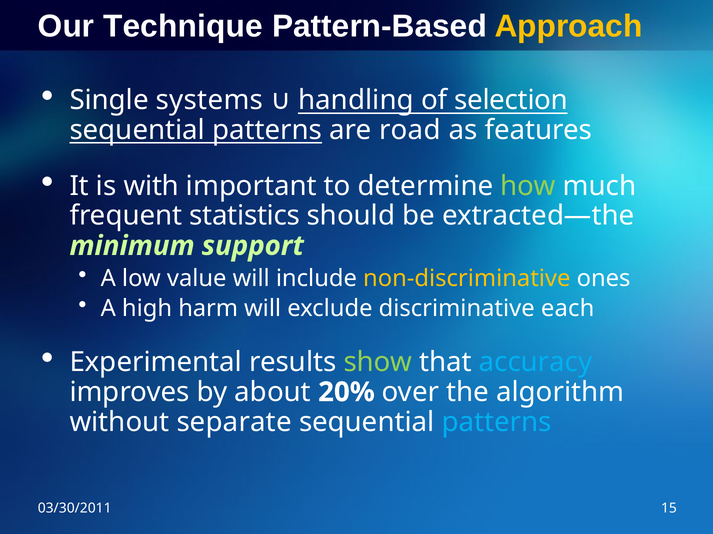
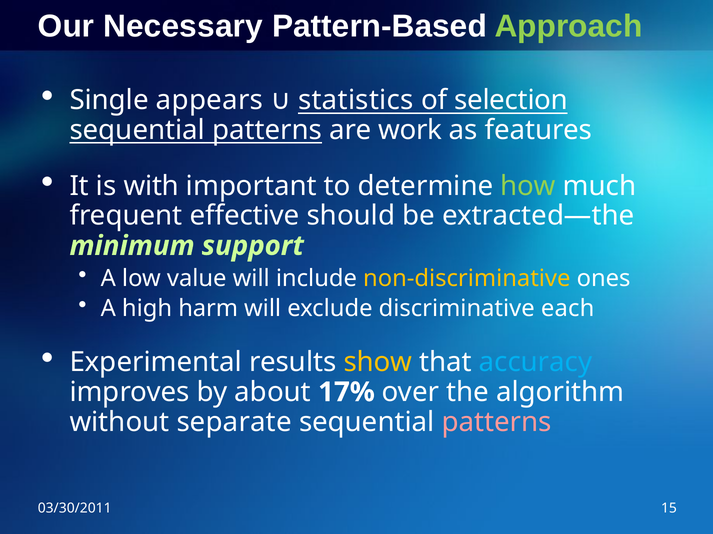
Technique: Technique -> Necessary
Approach colour: yellow -> light green
systems: systems -> appears
handling: handling -> statistics
road: road -> work
statistics: statistics -> effective
show colour: light green -> yellow
20%: 20% -> 17%
patterns at (497, 423) colour: light blue -> pink
